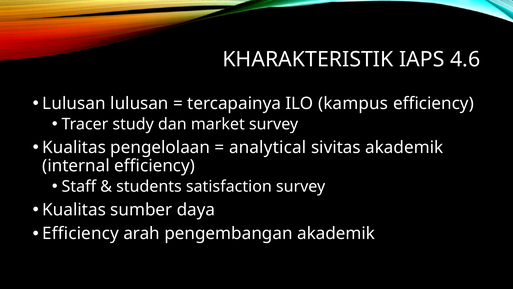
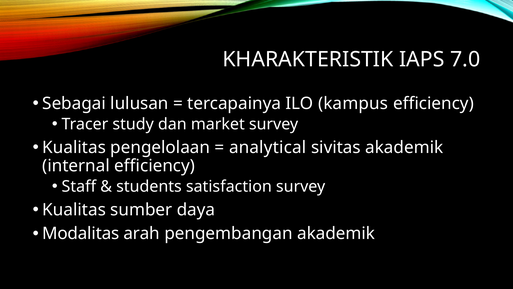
4.6: 4.6 -> 7.0
Lulusan at (74, 103): Lulusan -> Sebagai
Efficiency at (81, 233): Efficiency -> Modalitas
